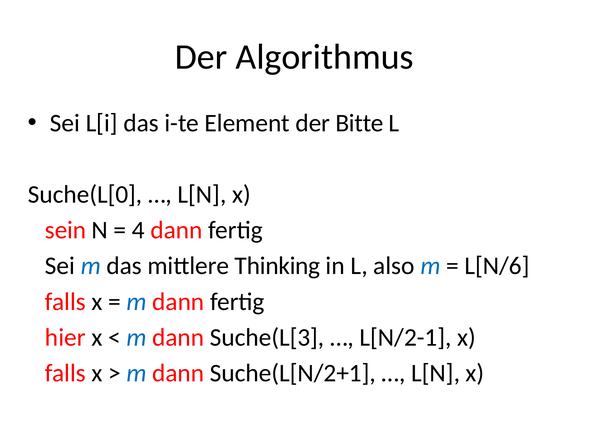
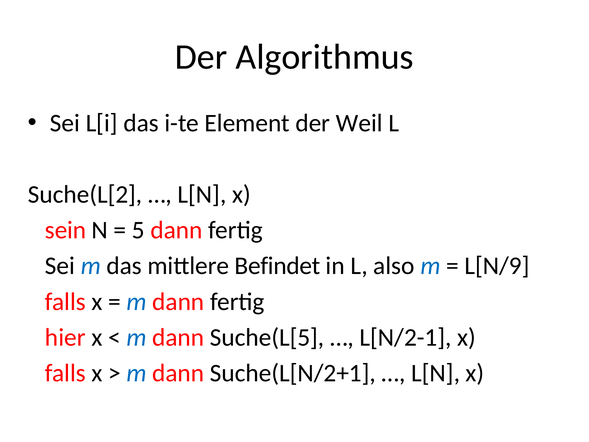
Bitte: Bitte -> Weil
Suche(L[0: Suche(L[0 -> Suche(L[2
4: 4 -> 5
Thinking: Thinking -> Befindet
L[N/6: L[N/6 -> L[N/9
Suche(L[3: Suche(L[3 -> Suche(L[5
